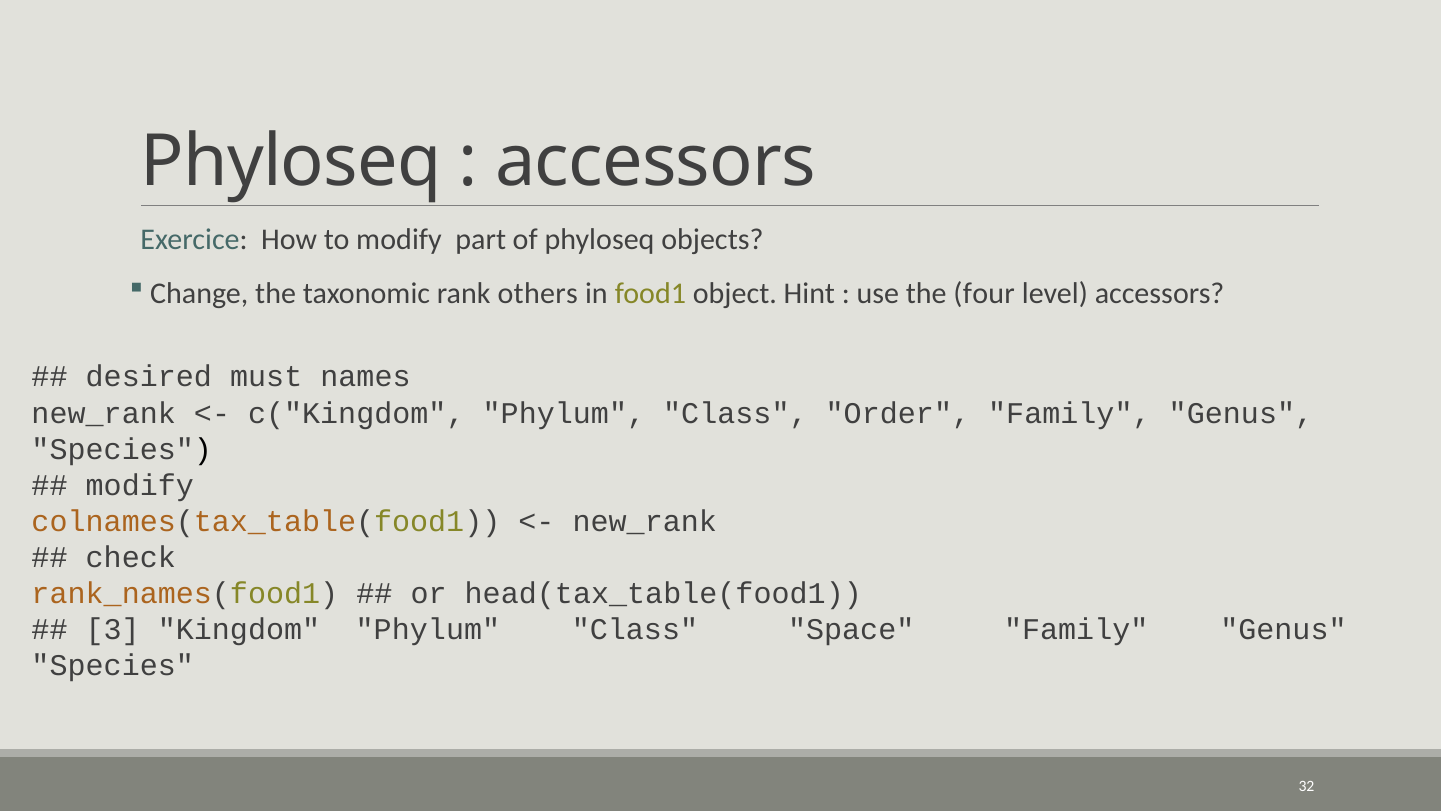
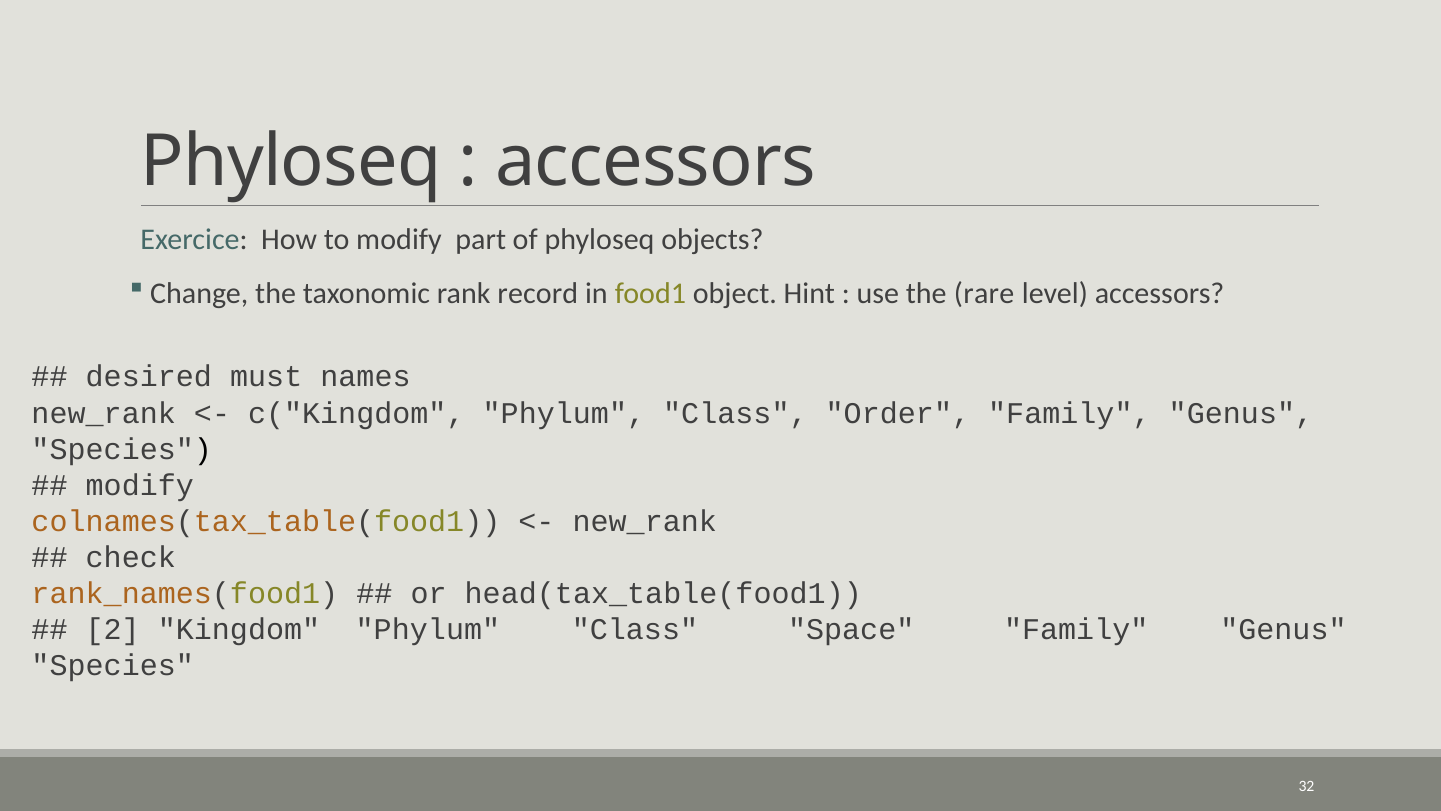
others: others -> record
four: four -> rare
3: 3 -> 2
